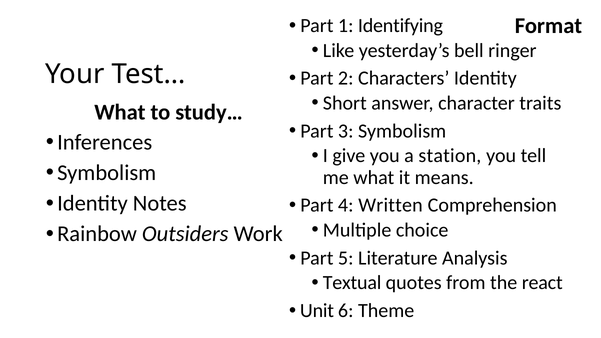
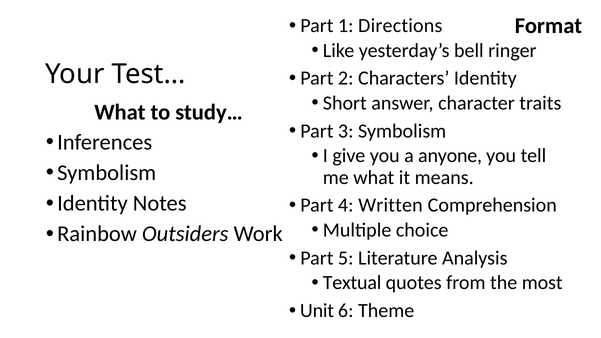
Identifying: Identifying -> Directions
station: station -> anyone
react: react -> most
